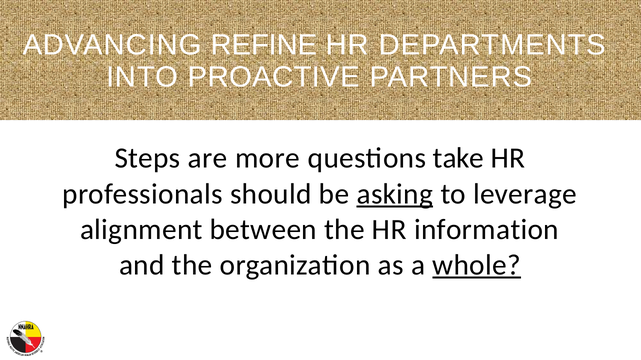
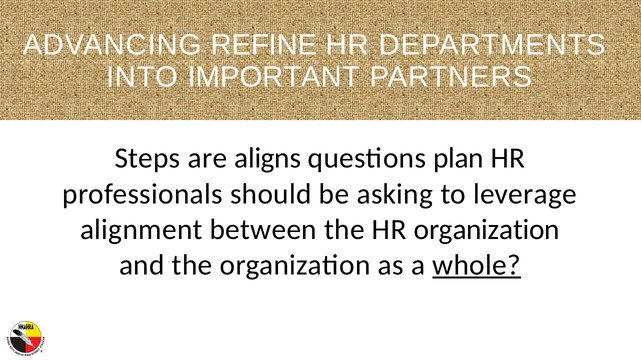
PROACTIVE: PROACTIVE -> IMPORTANT
more: more -> aligns
take: take -> plan
asking underline: present -> none
HR information: information -> organization
